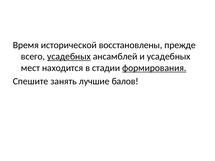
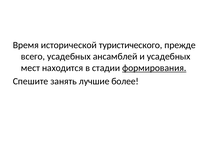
восстановлены: восстановлены -> туристического
усадебных at (69, 57) underline: present -> none
балов: балов -> более
